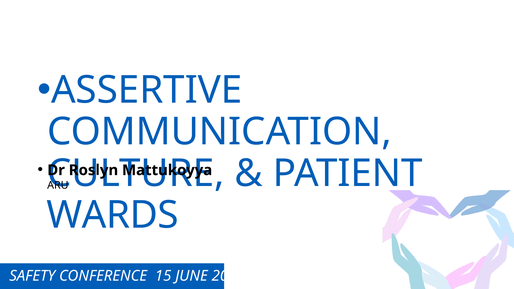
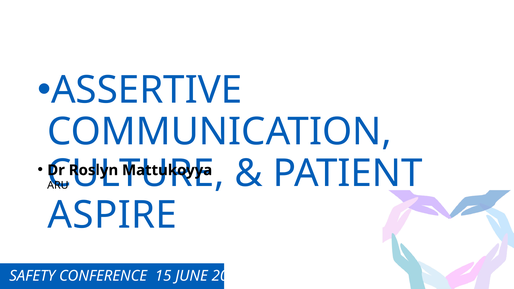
WARDS: WARDS -> ASPIRE
